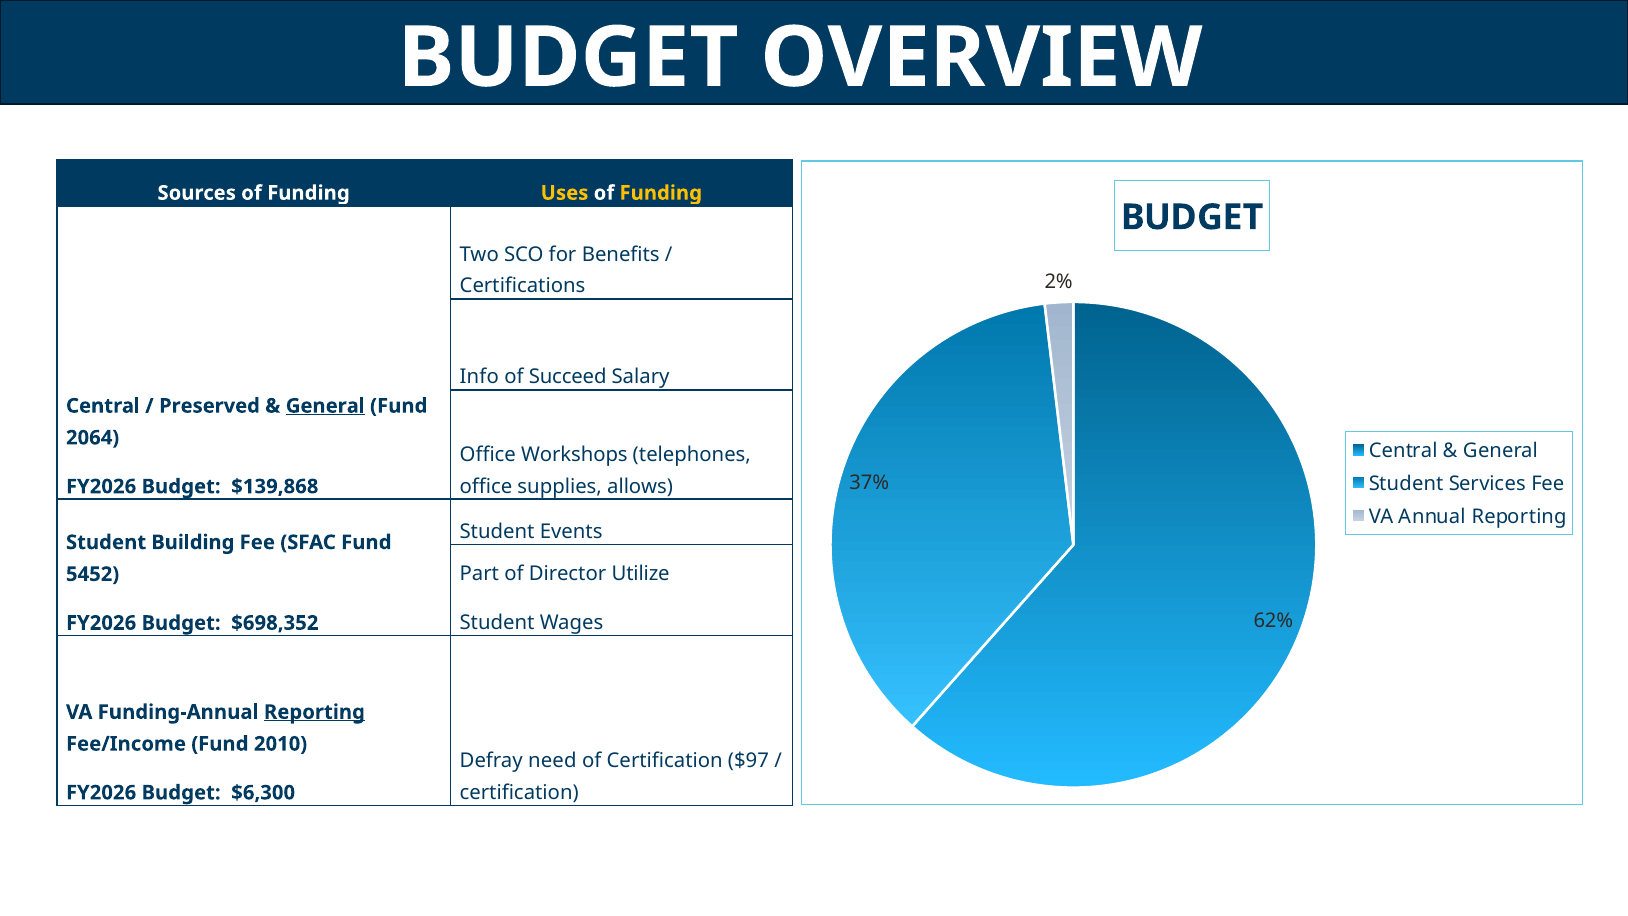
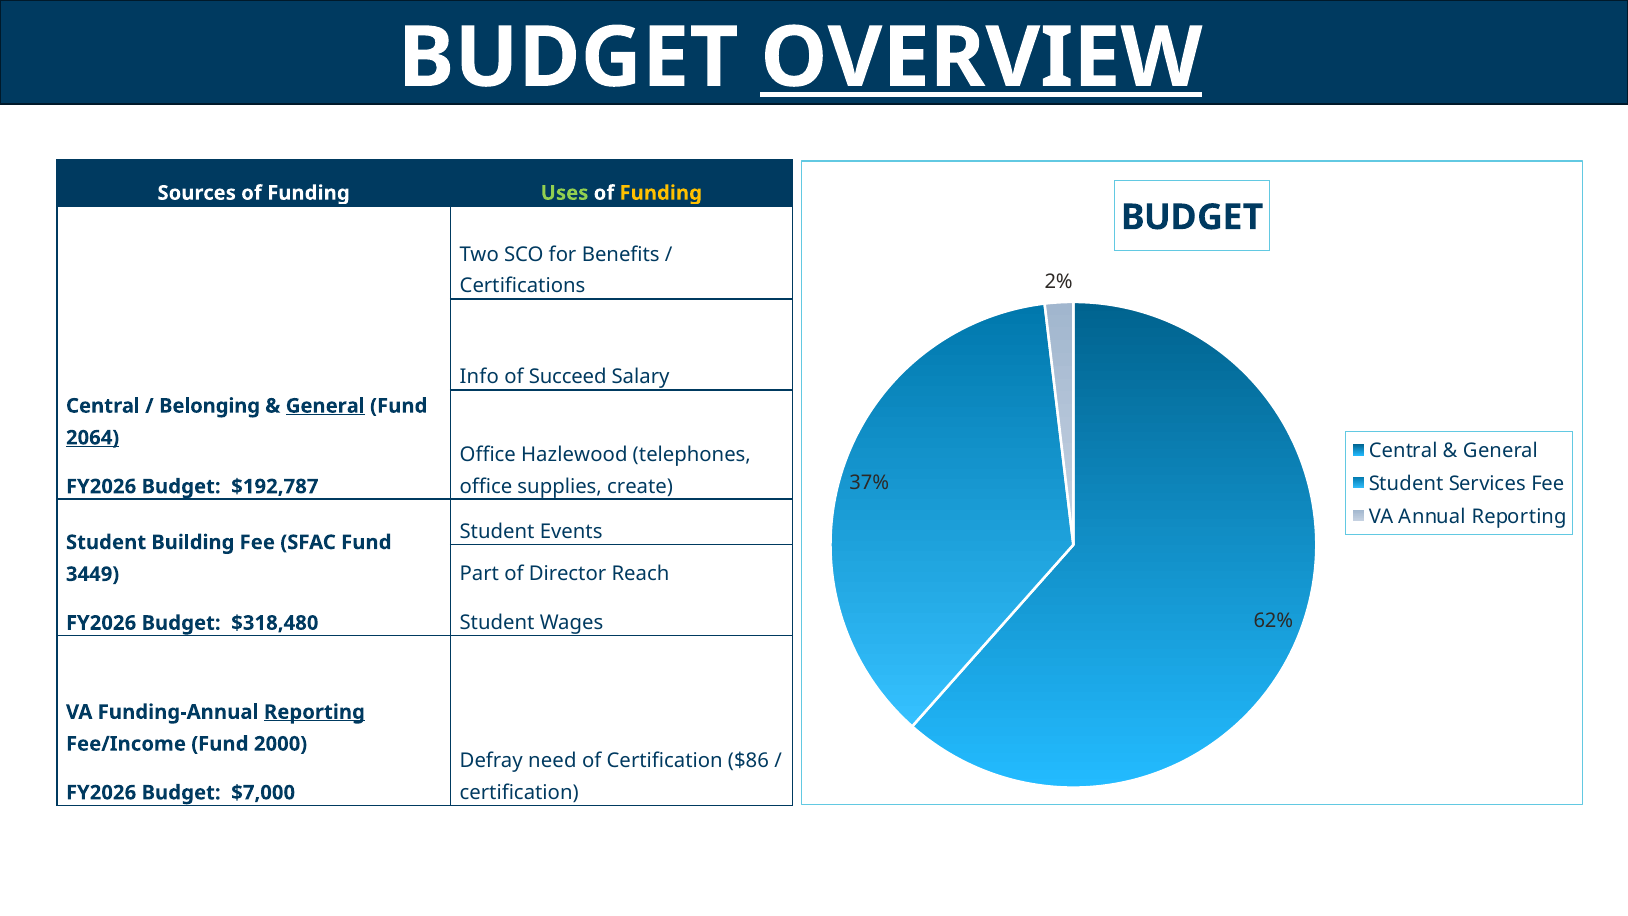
OVERVIEW underline: none -> present
Uses colour: yellow -> light green
Preserved: Preserved -> Belonging
2064 underline: none -> present
Workshops: Workshops -> Hazlewood
allows: allows -> create
$139,868: $139,868 -> $192,787
Utilize: Utilize -> Reach
5452: 5452 -> 3449
$698,352: $698,352 -> $318,480
2010: 2010 -> 2000
$97: $97 -> $86
$6,300: $6,300 -> $7,000
